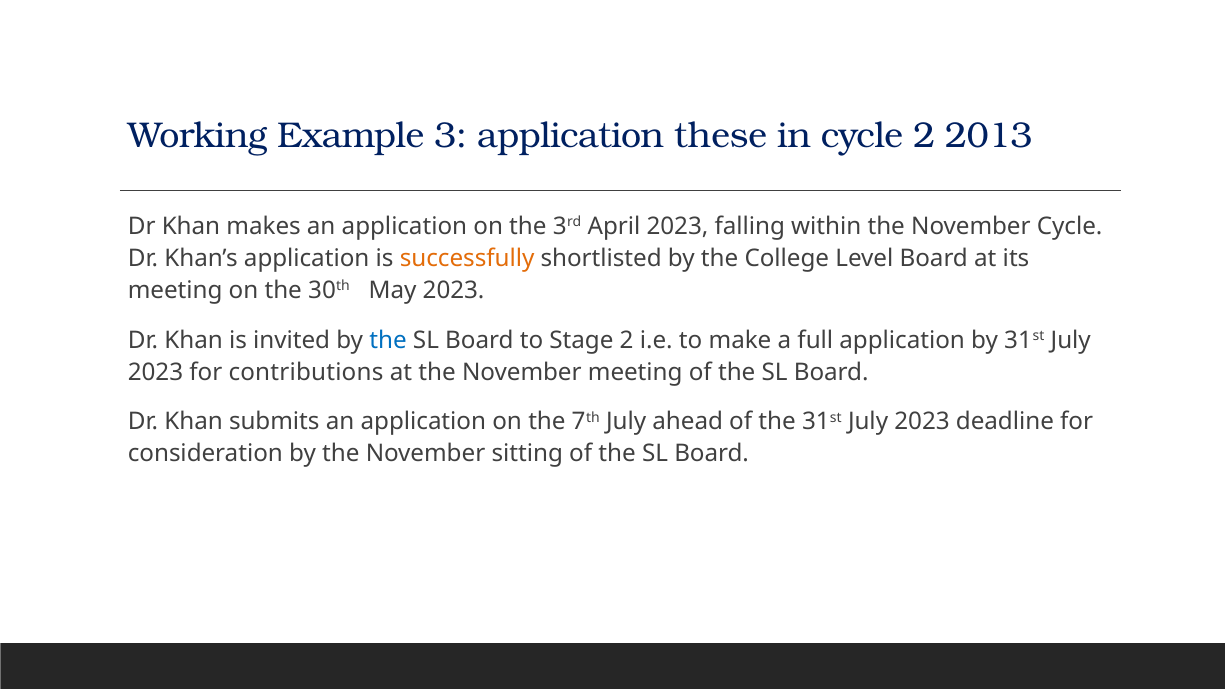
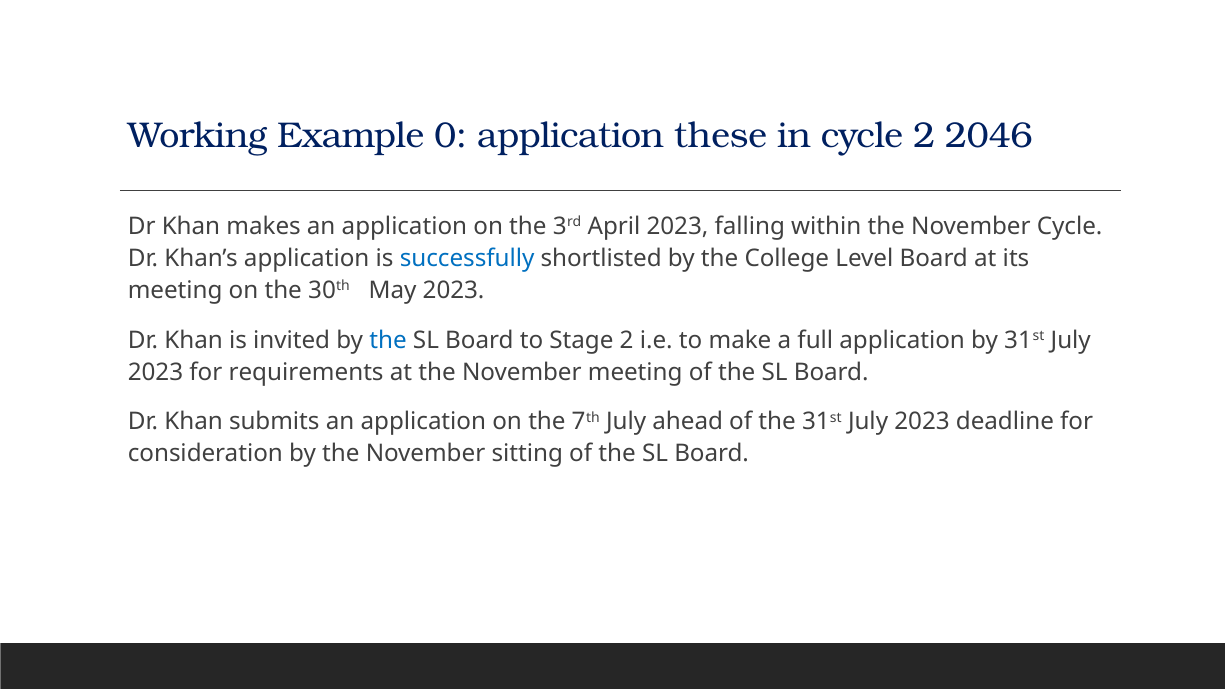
3: 3 -> 0
2013: 2013 -> 2046
successfully colour: orange -> blue
contributions: contributions -> requirements
